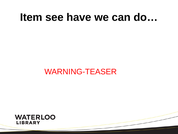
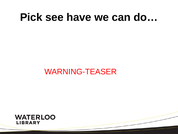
Item: Item -> Pick
